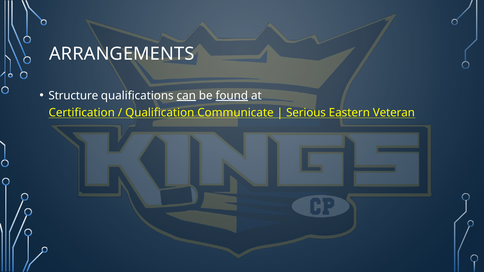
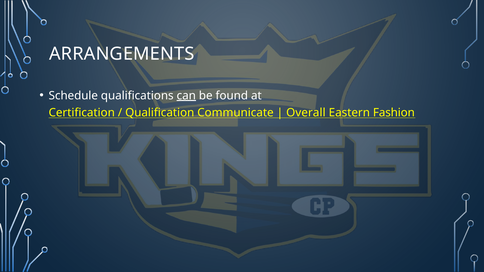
Structure: Structure -> Schedule
found underline: present -> none
Serious: Serious -> Overall
Veteran: Veteran -> Fashion
